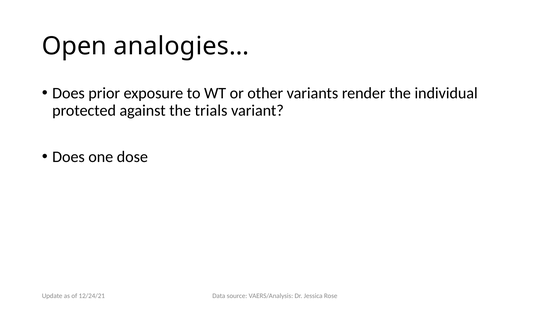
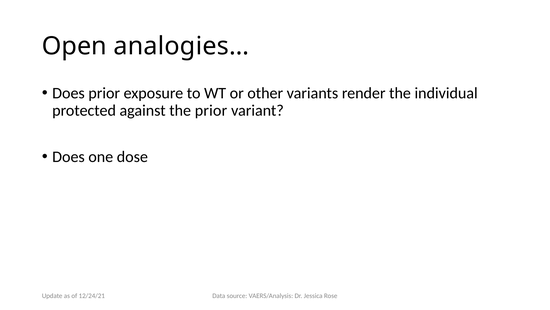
the trials: trials -> prior
